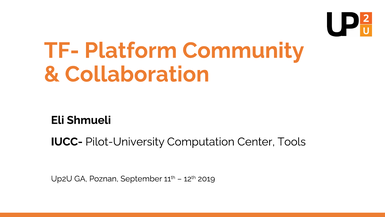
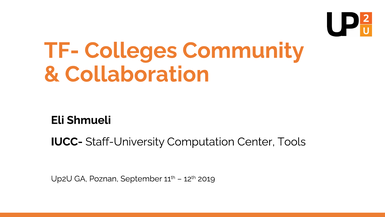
Platform: Platform -> Colleges
Pilot-University: Pilot-University -> Staff-University
